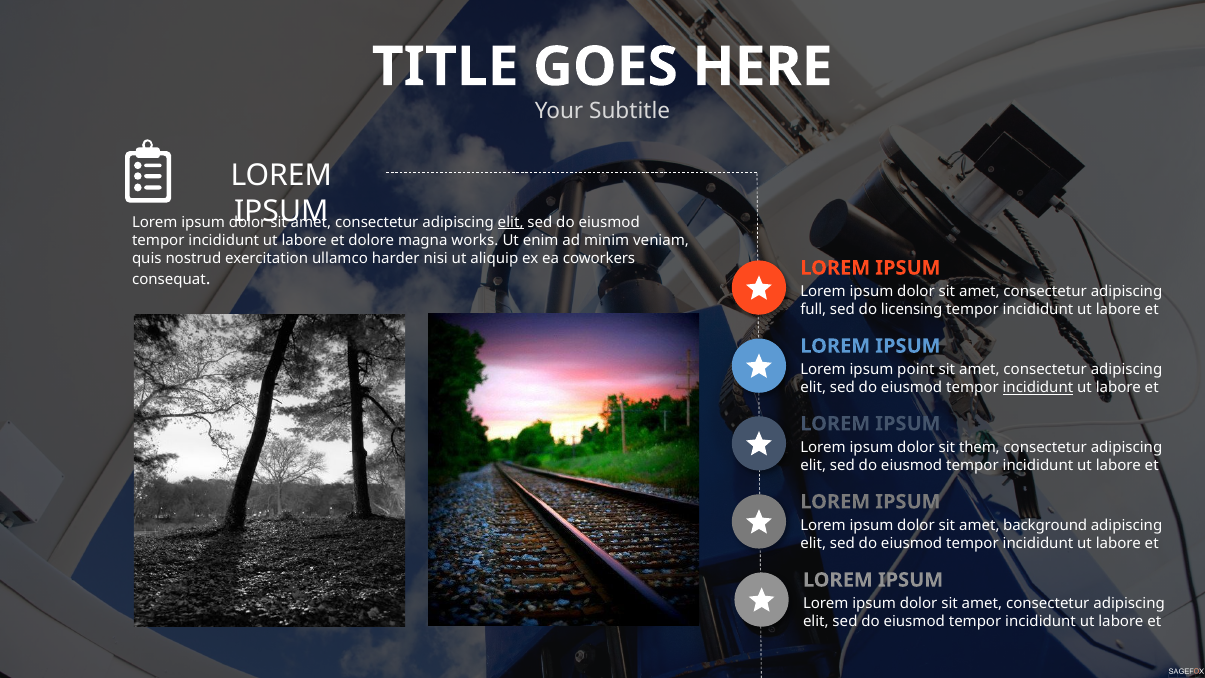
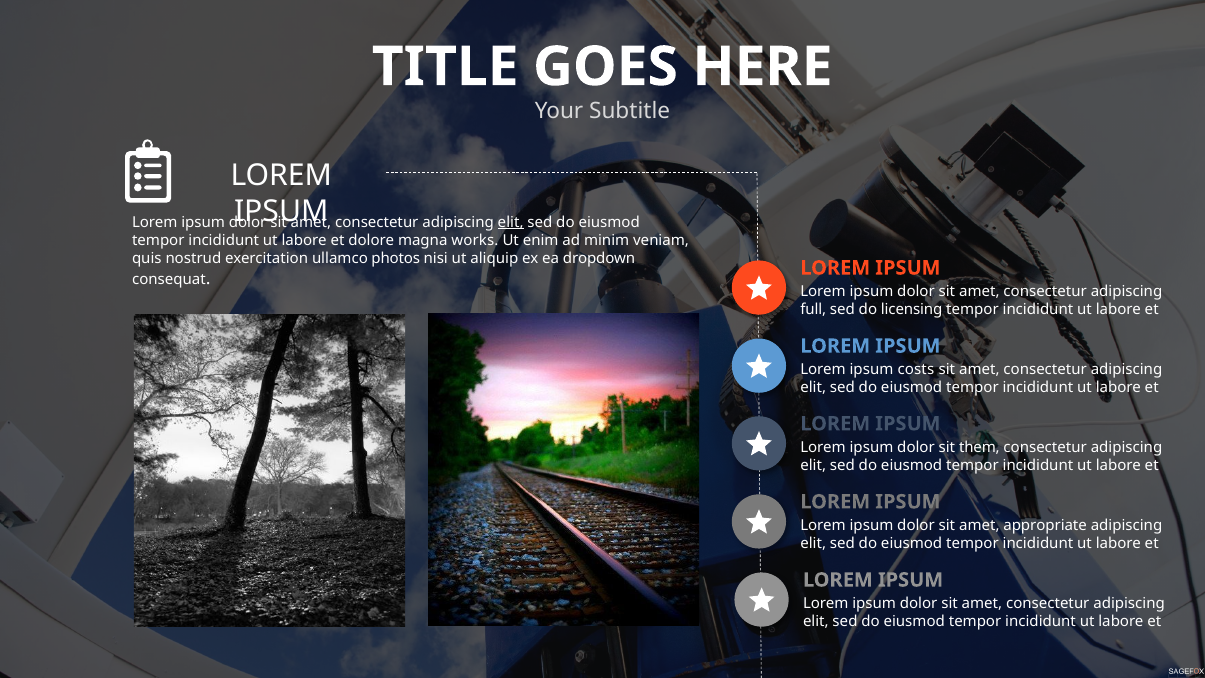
harder: harder -> photos
coworkers: coworkers -> dropdown
point: point -> costs
incididunt at (1038, 388) underline: present -> none
background: background -> appropriate
